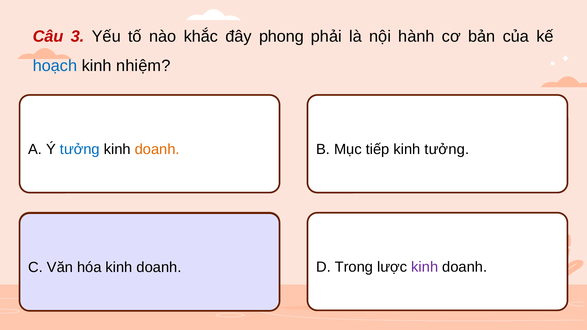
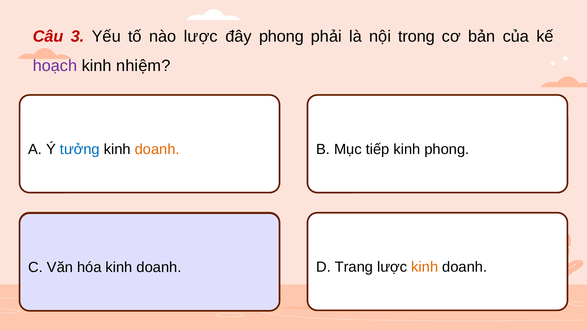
nào khắc: khắc -> lược
hành: hành -> trong
hoạch colour: blue -> purple
kinh tưởng: tưởng -> phong
Trong: Trong -> Trang
kinh at (425, 267) colour: purple -> orange
